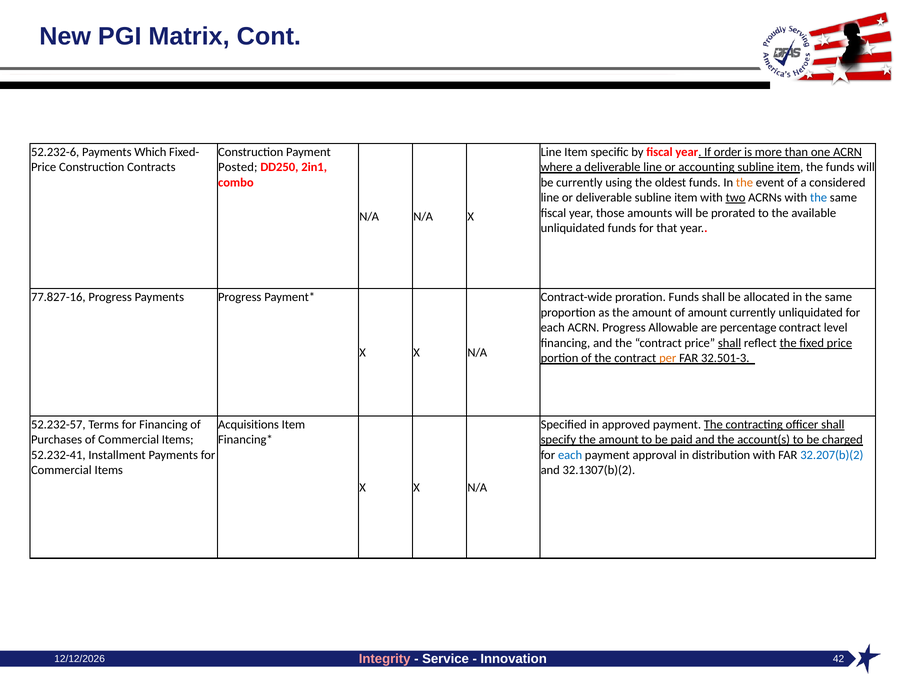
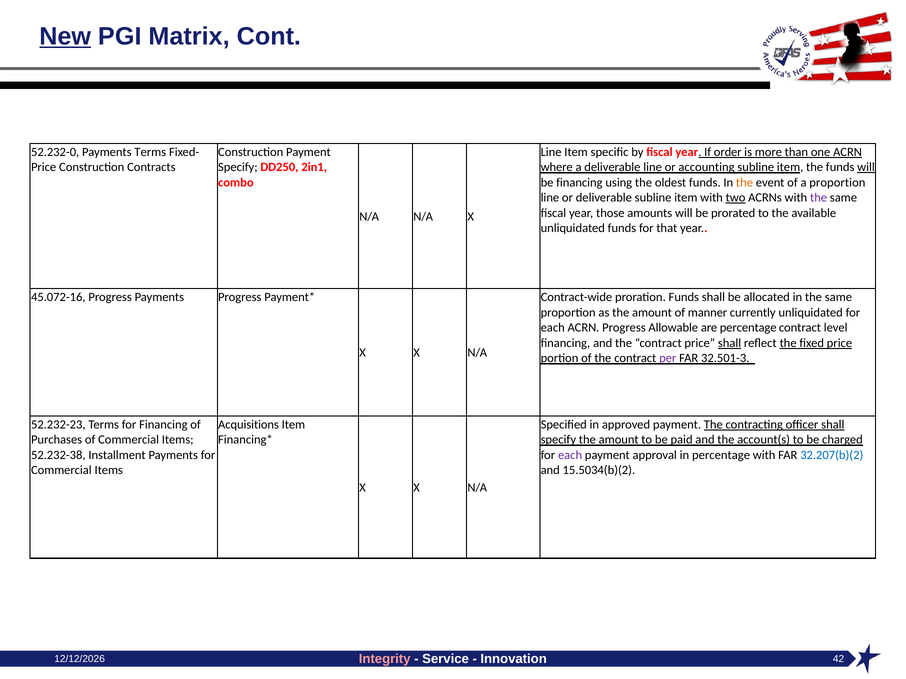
New underline: none -> present
52.232-6: 52.232-6 -> 52.232-0
Payments Which: Which -> Terms
Posted at (238, 167): Posted -> Specify
will at (866, 167) underline: none -> present
be currently: currently -> financing
a considered: considered -> proportion
the at (819, 198) colour: blue -> purple
77.827-16: 77.827-16 -> 45.072-16
of amount: amount -> manner
per colour: orange -> purple
52.232-57: 52.232-57 -> 52.232-23
52.232-41: 52.232-41 -> 52.232-38
each at (570, 455) colour: blue -> purple
in distribution: distribution -> percentage
32.1307(b)(2: 32.1307(b)(2 -> 15.5034(b)(2
